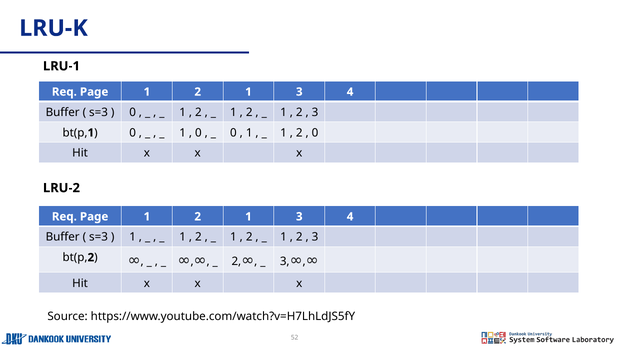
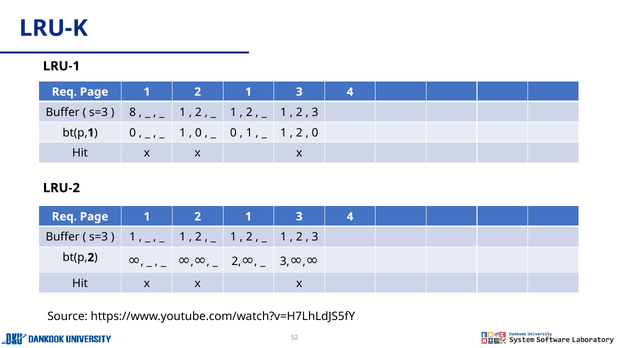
0 at (133, 112): 0 -> 8
